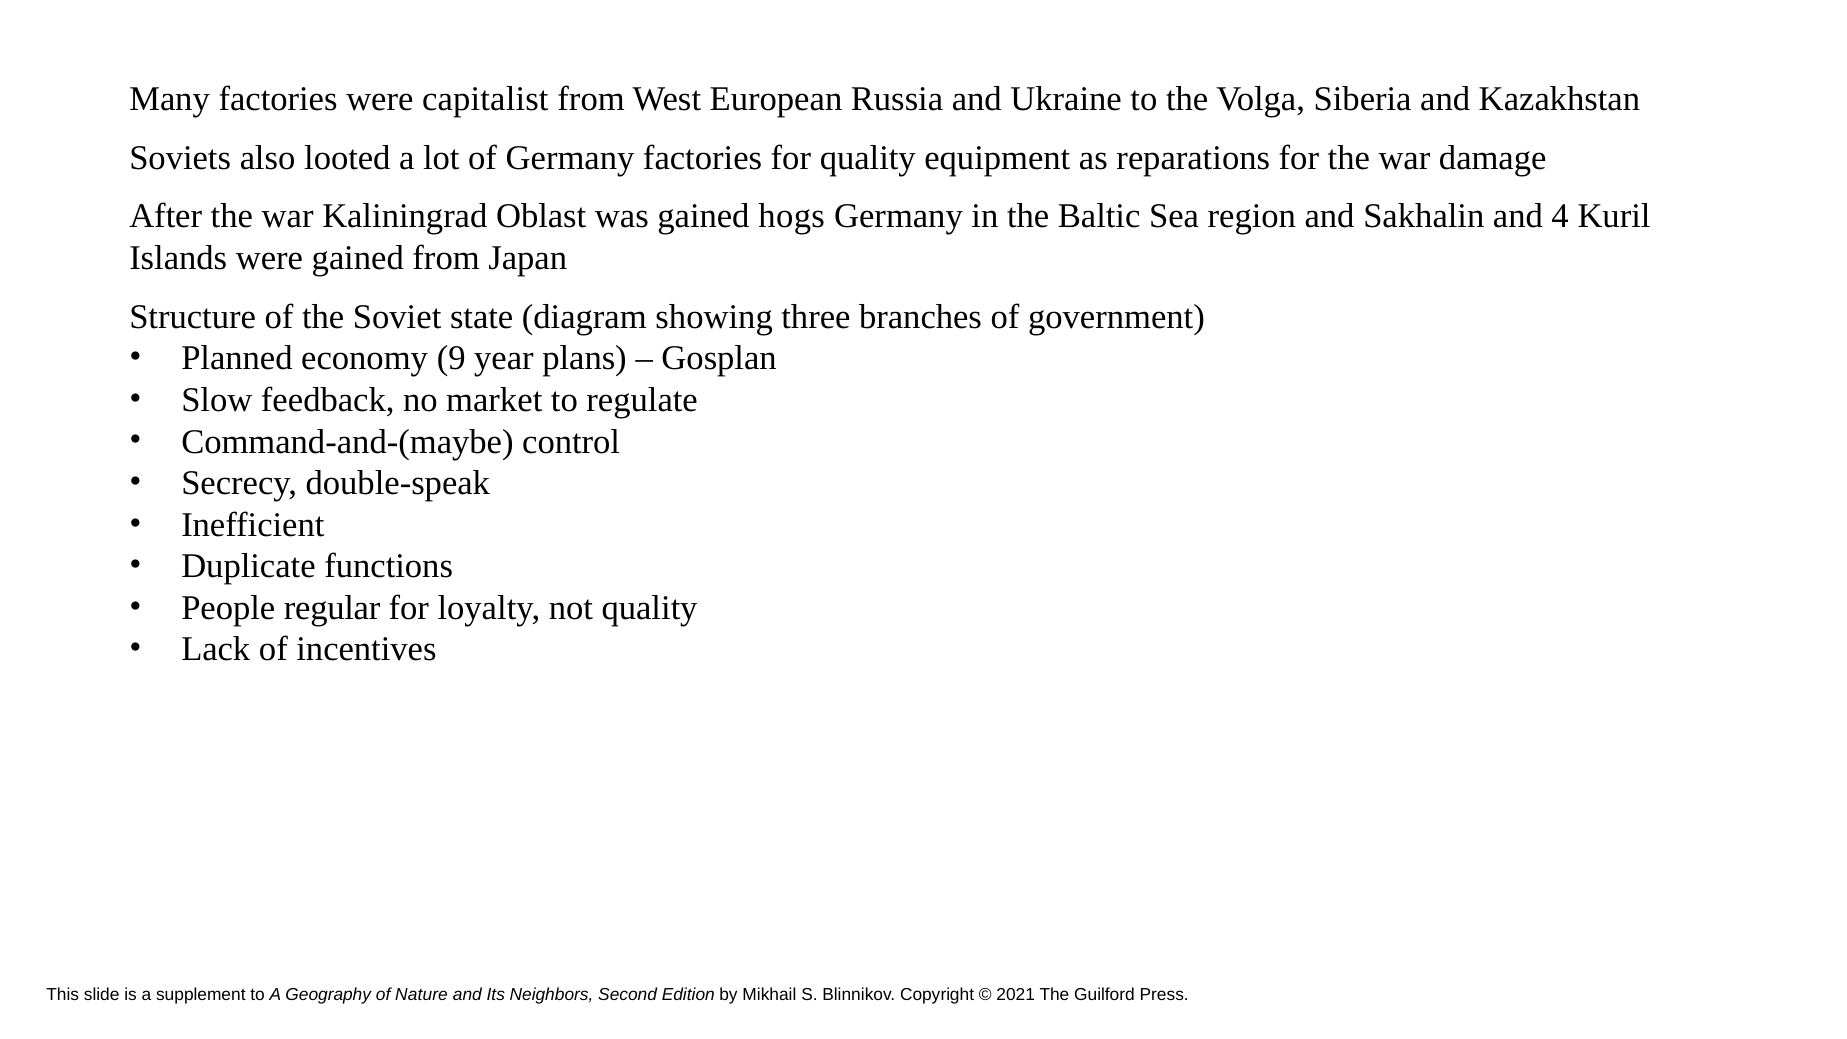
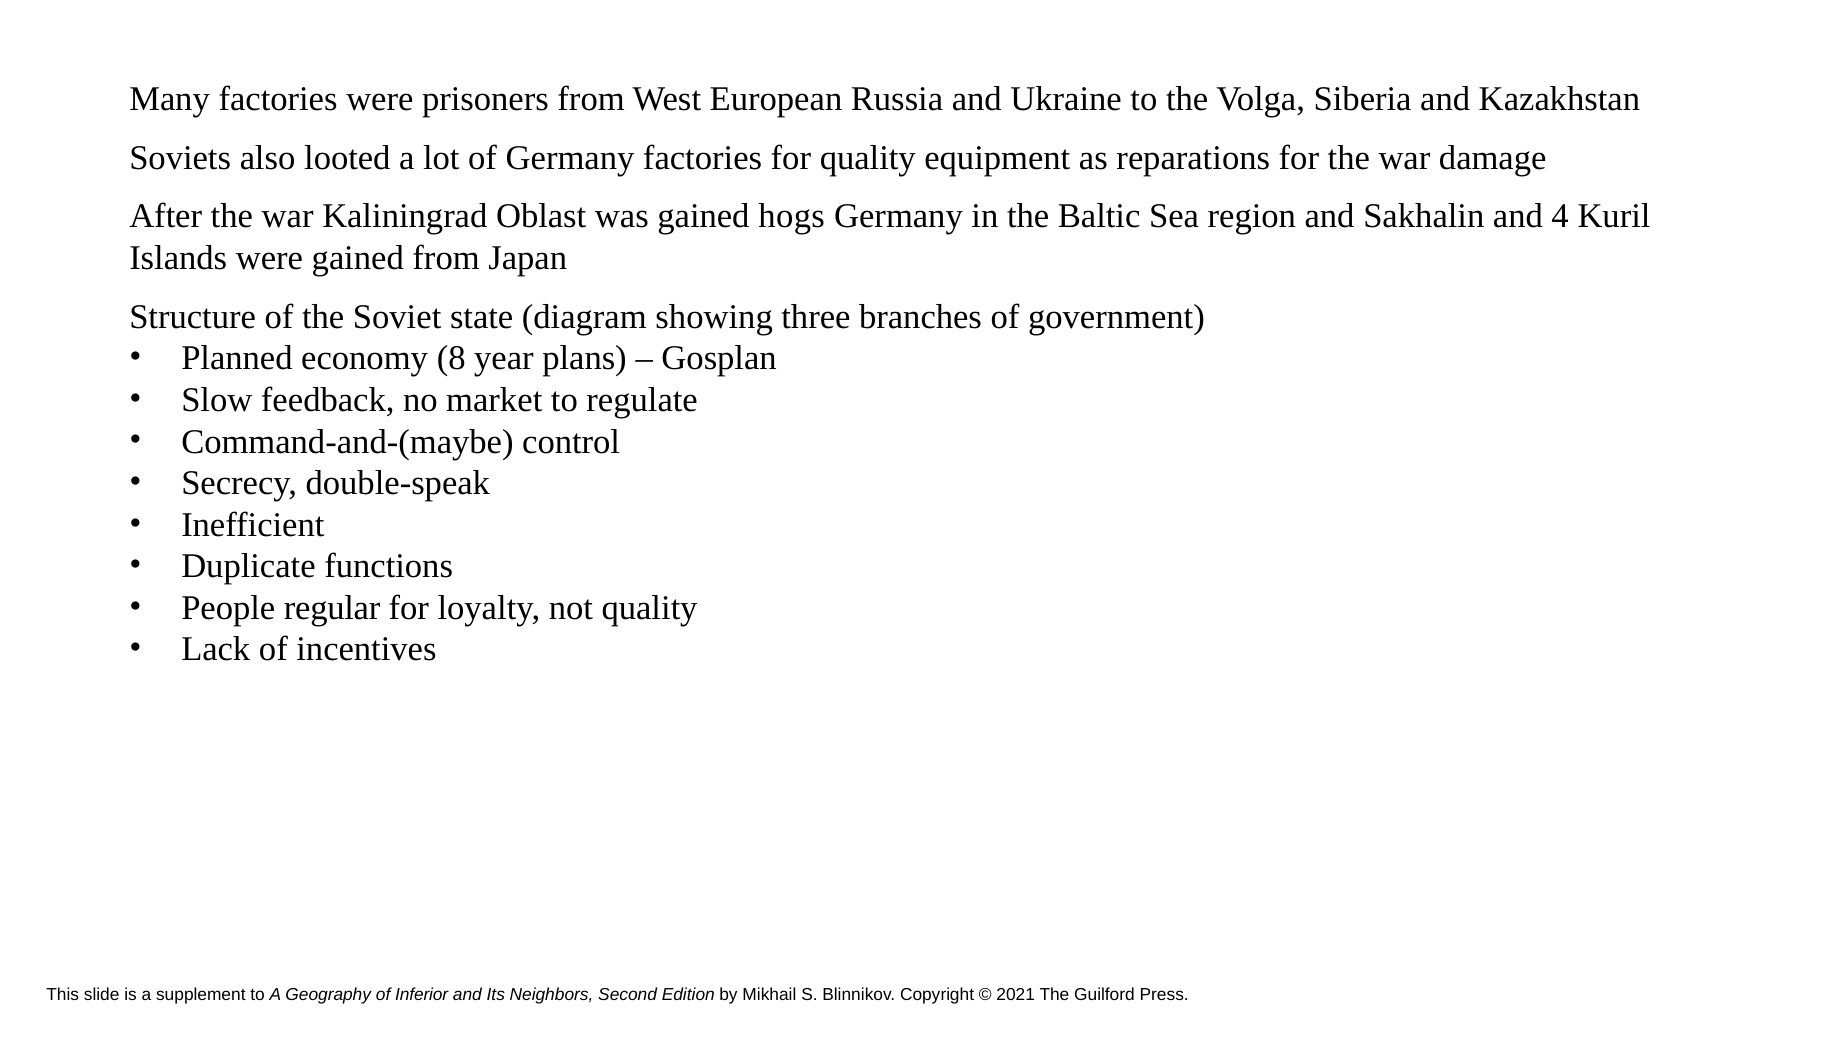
capitalist: capitalist -> prisoners
9: 9 -> 8
Nature: Nature -> Inferior
